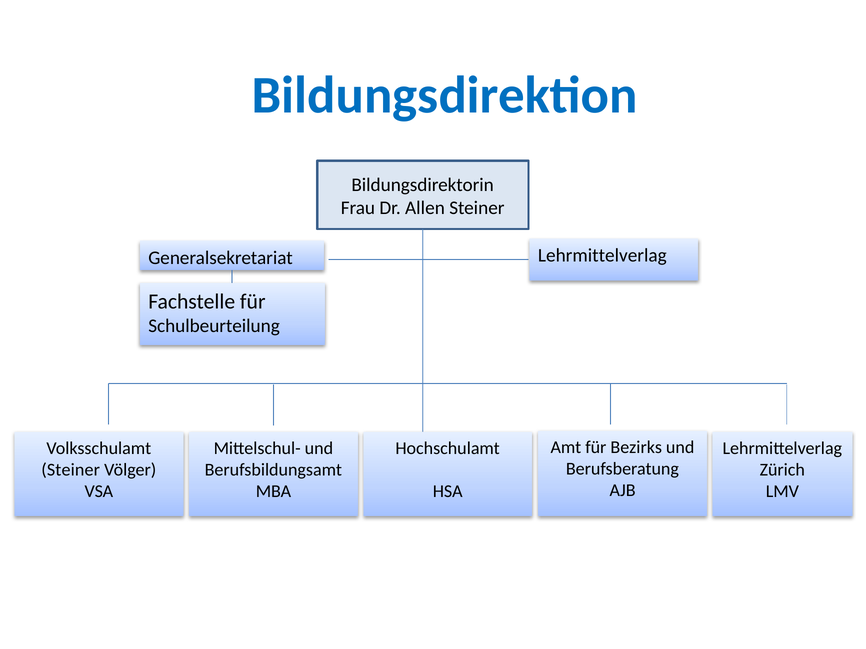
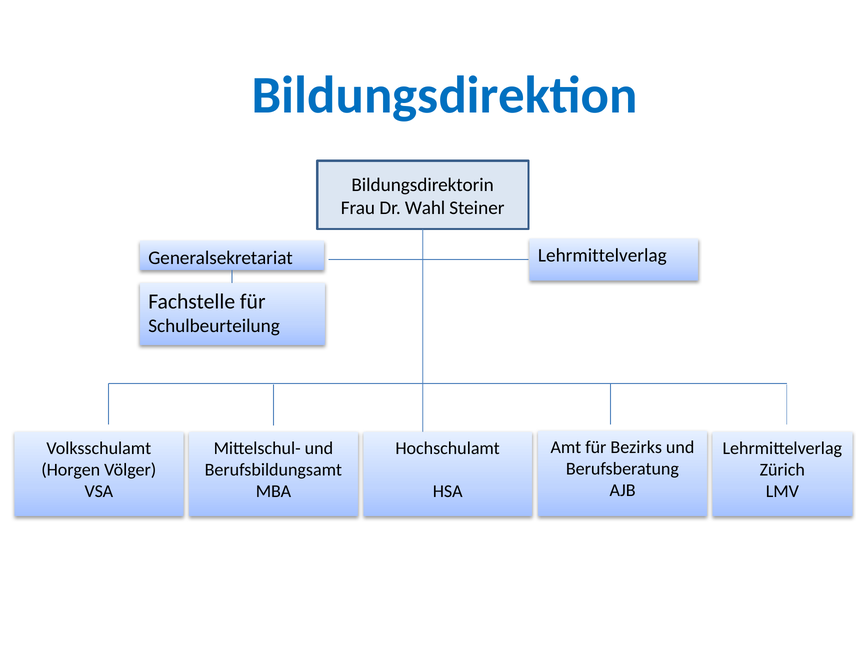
Allen: Allen -> Wahl
Steiner at (71, 470): Steiner -> Horgen
